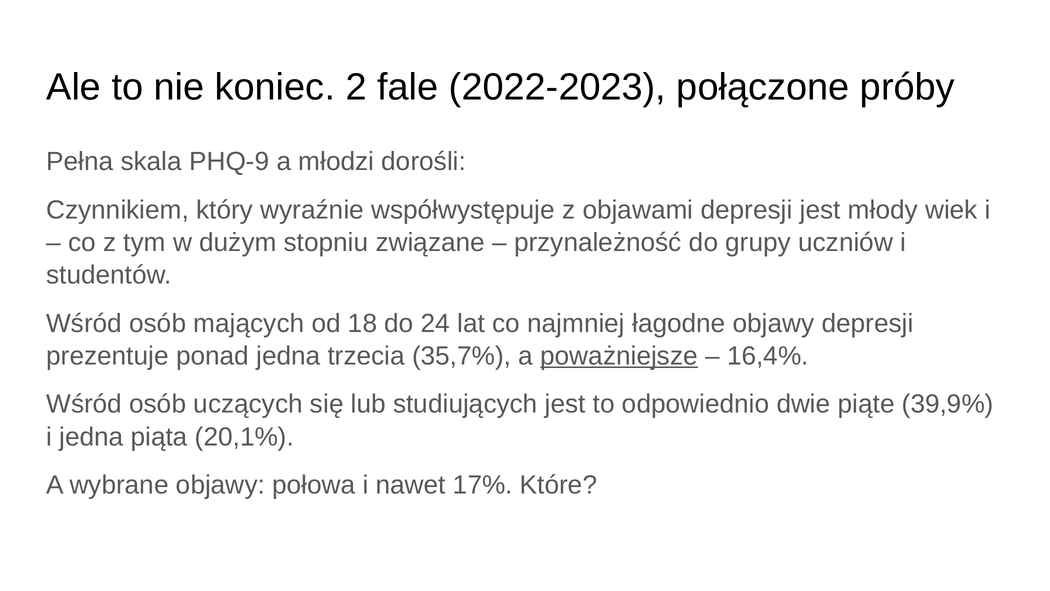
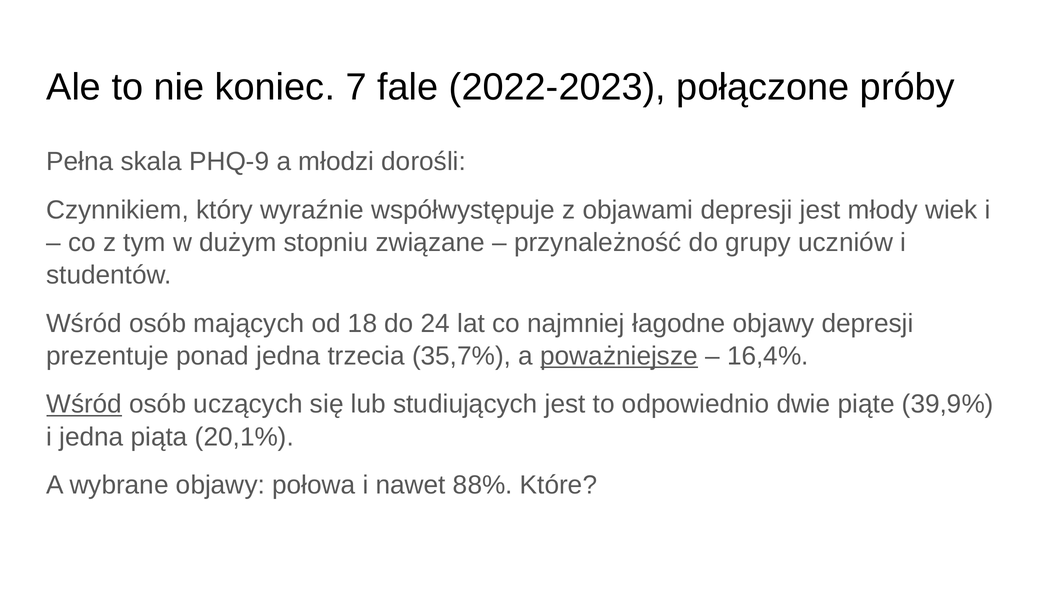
2: 2 -> 7
Wśród at (84, 404) underline: none -> present
17%: 17% -> 88%
